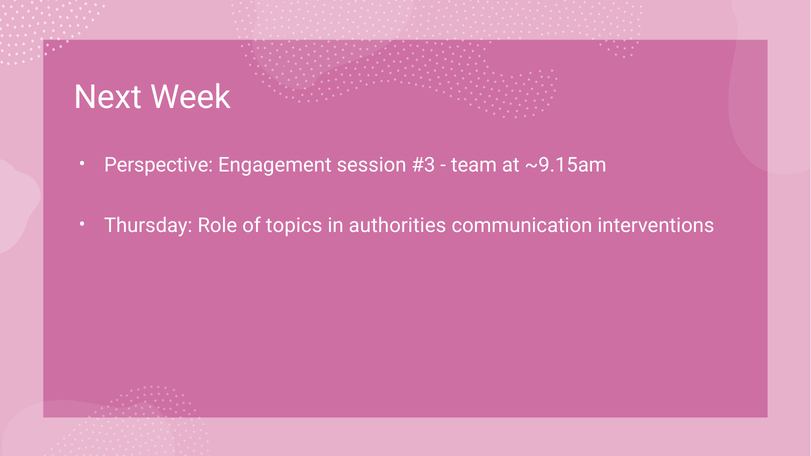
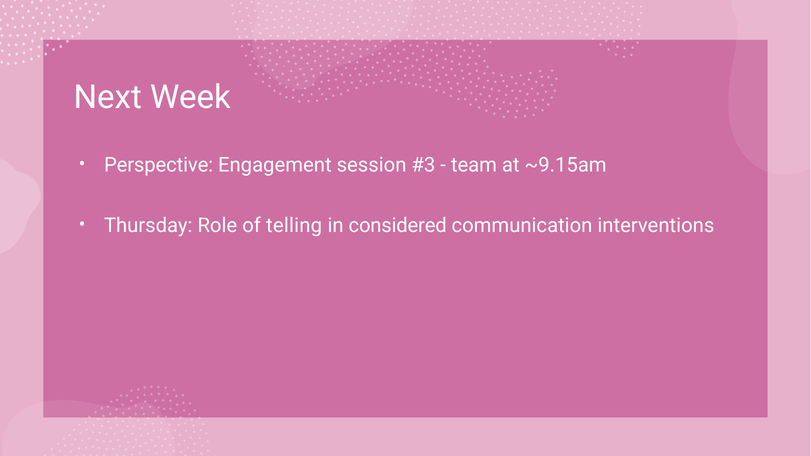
topics: topics -> telling
authorities: authorities -> considered
